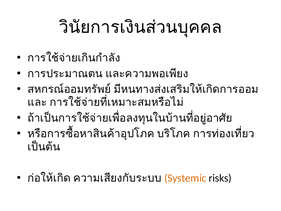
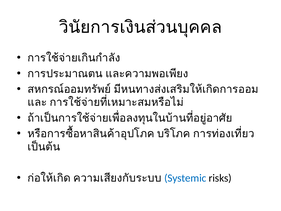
Systemic colour: orange -> blue
